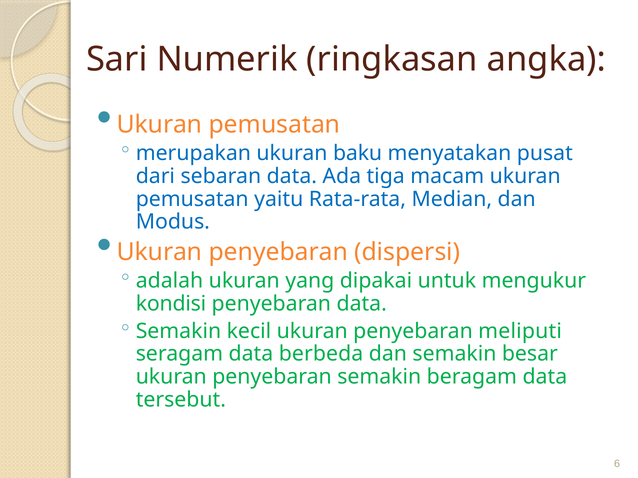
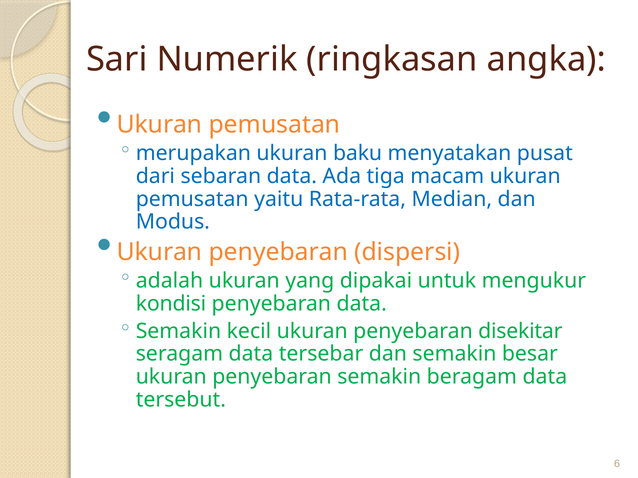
meliputi: meliputi -> disekitar
berbeda: berbeda -> tersebar
